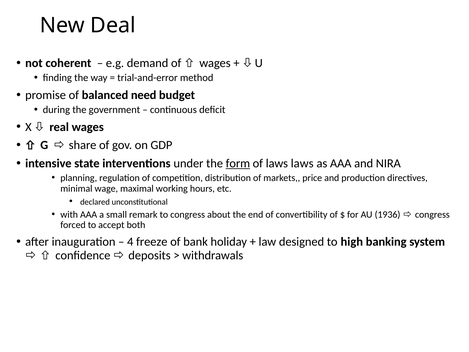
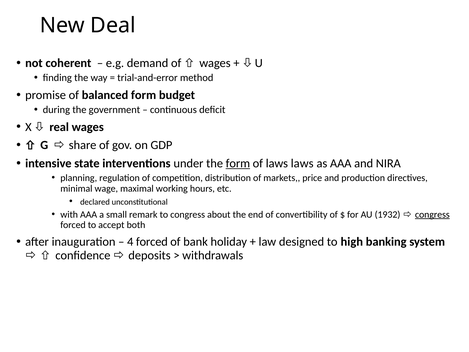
balanced need: need -> form
1936: 1936 -> 1932
congress at (432, 214) underline: none -> present
4 freeze: freeze -> forced
